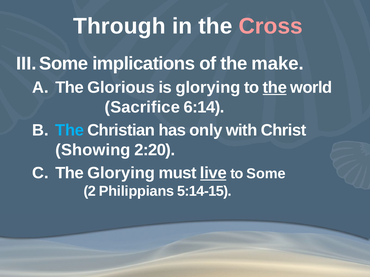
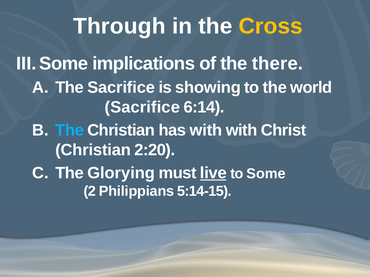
Cross colour: pink -> yellow
make: make -> there
The Glorious: Glorious -> Sacrifice
is glorying: glorying -> showing
the at (275, 88) underline: present -> none
has only: only -> with
Showing at (93, 150): Showing -> Christian
